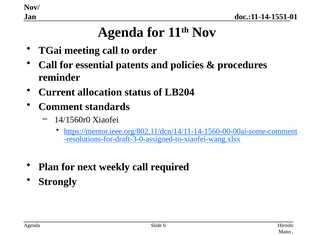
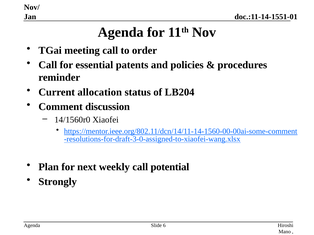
standards: standards -> discussion
required: required -> potential
